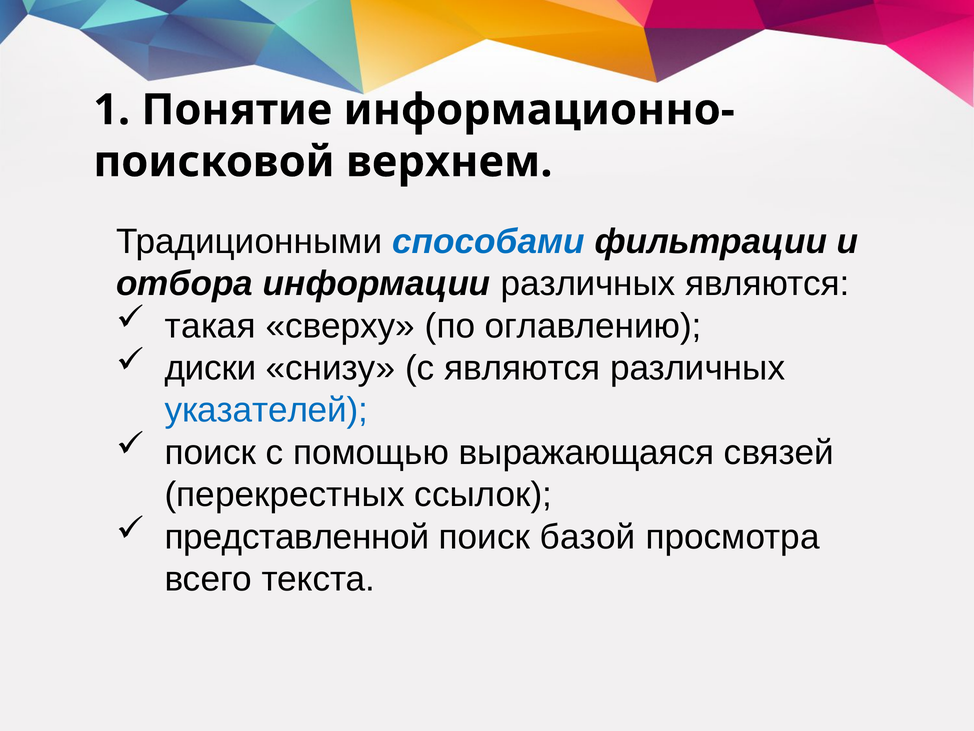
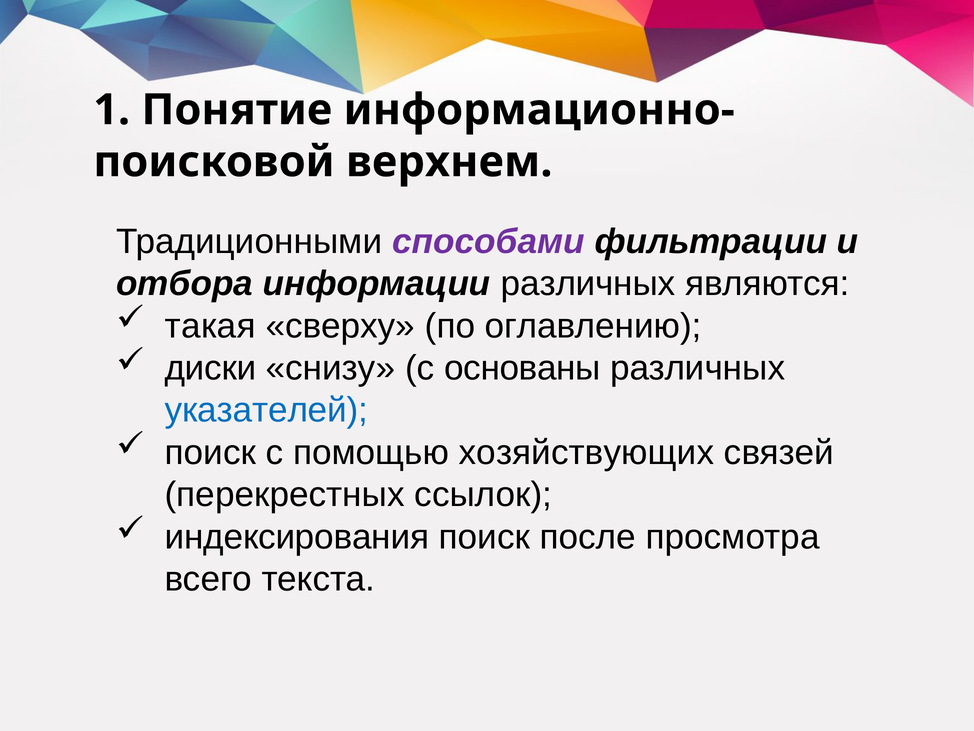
способами colour: blue -> purple
с являются: являются -> основаны
выражающаяся: выражающаяся -> хозяйствующих
представленной: представленной -> индексирования
базой: базой -> после
